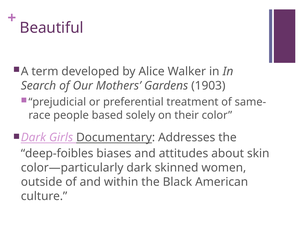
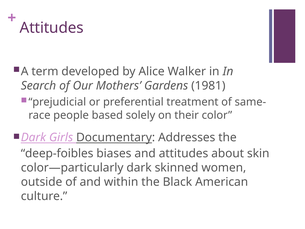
Beautiful at (52, 28): Beautiful -> Attitudes
1903: 1903 -> 1981
